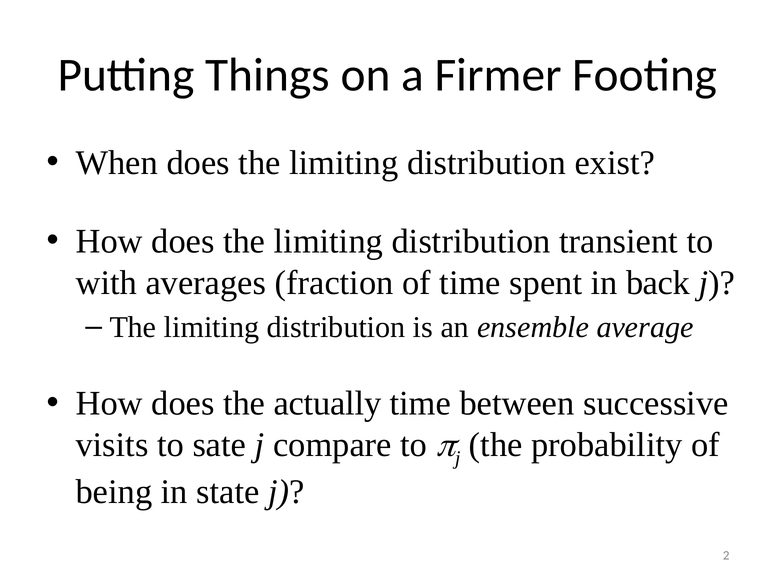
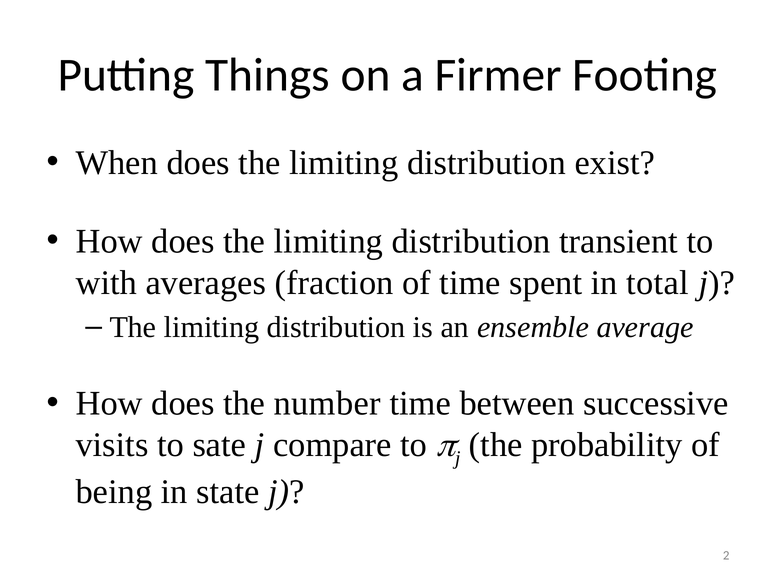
back: back -> total
actually: actually -> number
